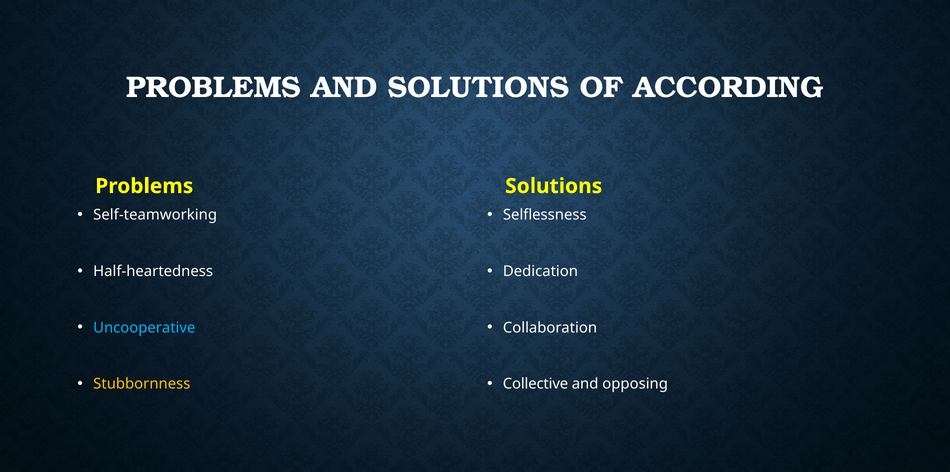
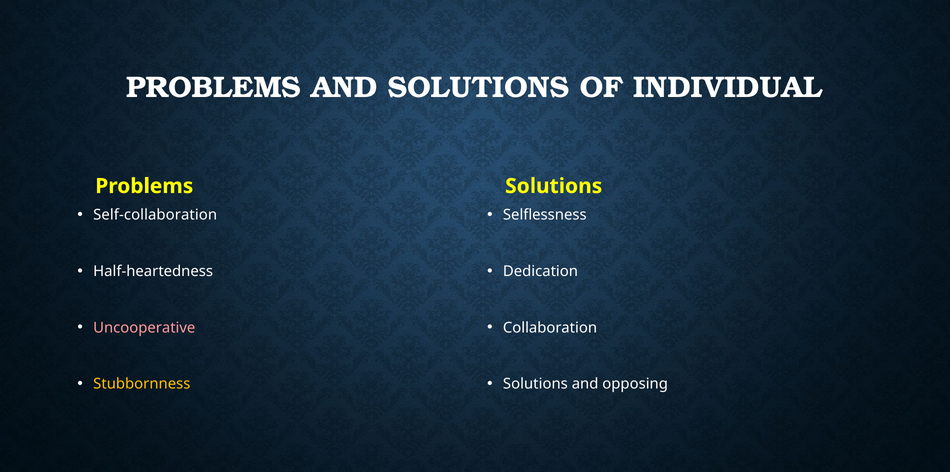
ACCORDING: ACCORDING -> INDIVIDUAL
Self-teamworking: Self-teamworking -> Self-collaboration
Uncooperative colour: light blue -> pink
Collective at (536, 384): Collective -> Solutions
